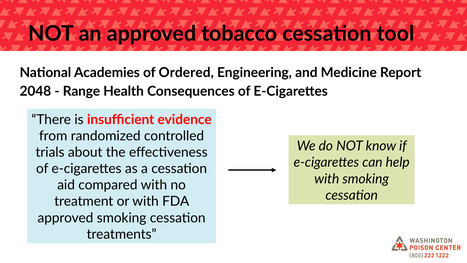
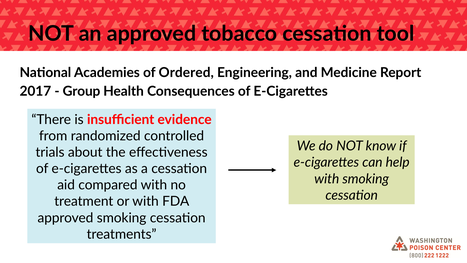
2048: 2048 -> 2017
Range: Range -> Group
